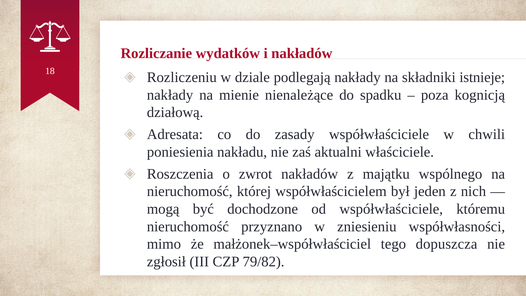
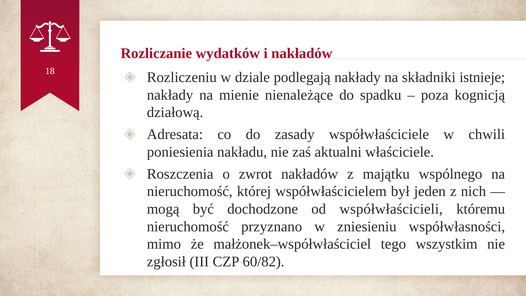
od współwłaściciele: współwłaściciele -> współwłaścicieli
dopuszcza: dopuszcza -> wszystkim
79/82: 79/82 -> 60/82
